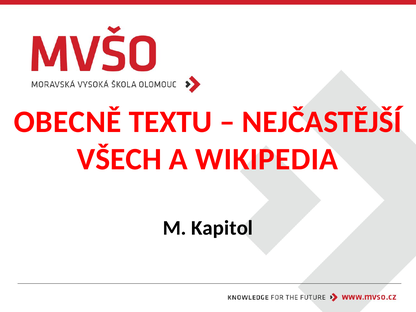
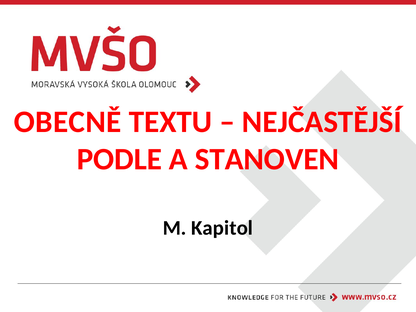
VŠECH: VŠECH -> PODLE
WIKIPEDIA: WIKIPEDIA -> STANOVEN
